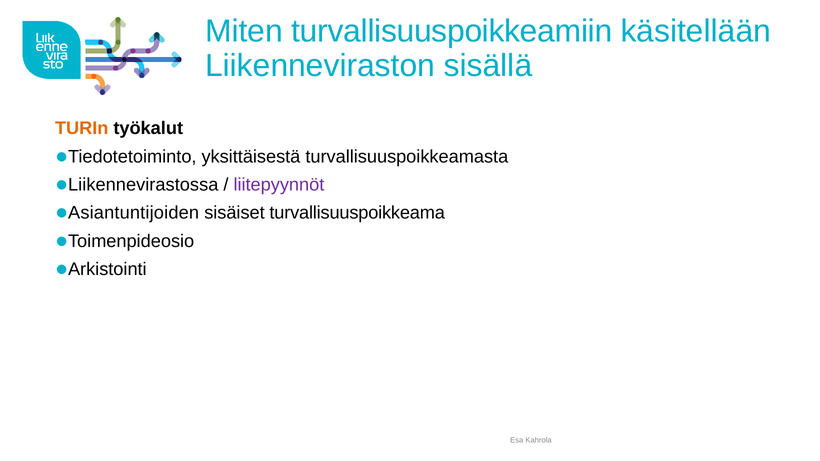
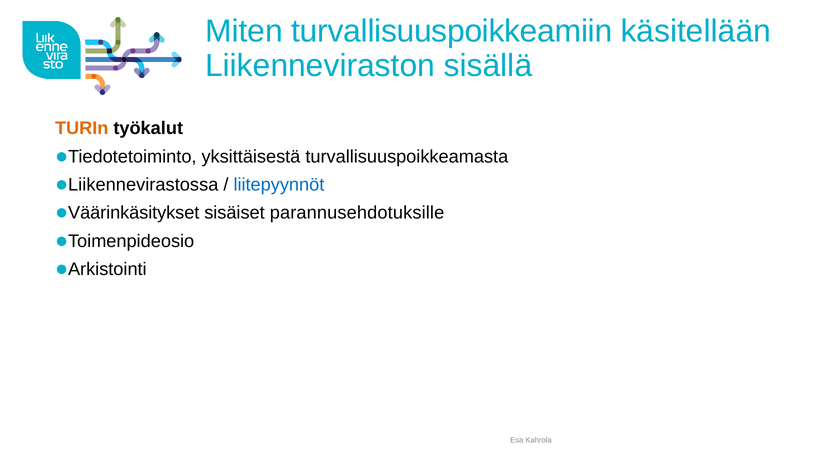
liitepyynnöt colour: purple -> blue
Asiantuntijoiden: Asiantuntijoiden -> Väärinkäsitykset
turvallisuuspoikkeama: turvallisuuspoikkeama -> parannusehdotuksille
